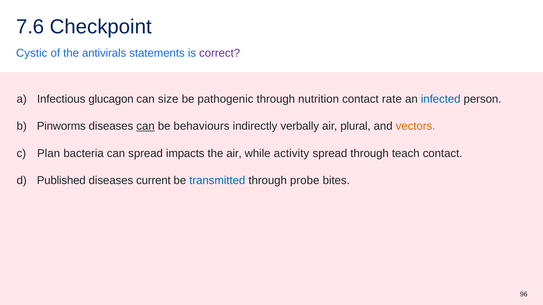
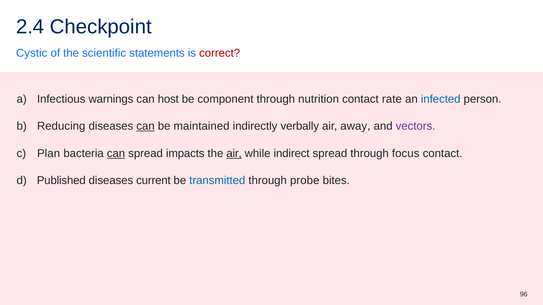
7.6: 7.6 -> 2.4
antivirals: antivirals -> scientific
correct colour: purple -> red
glucagon: glucagon -> warnings
size: size -> host
pathogenic: pathogenic -> component
Pinworms: Pinworms -> Reducing
behaviours: behaviours -> maintained
plural: plural -> away
vectors colour: orange -> purple
can at (116, 154) underline: none -> present
air at (234, 154) underline: none -> present
activity: activity -> indirect
teach: teach -> focus
